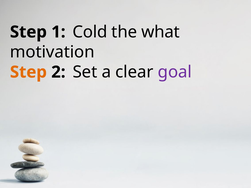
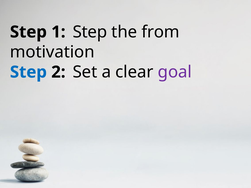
1 Cold: Cold -> Step
what: what -> from
Step at (28, 72) colour: orange -> blue
